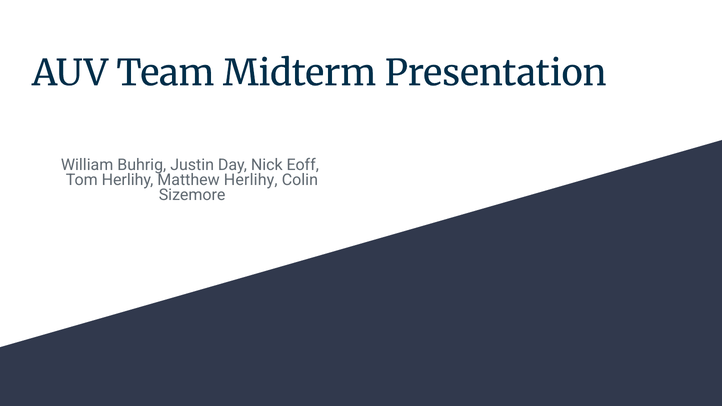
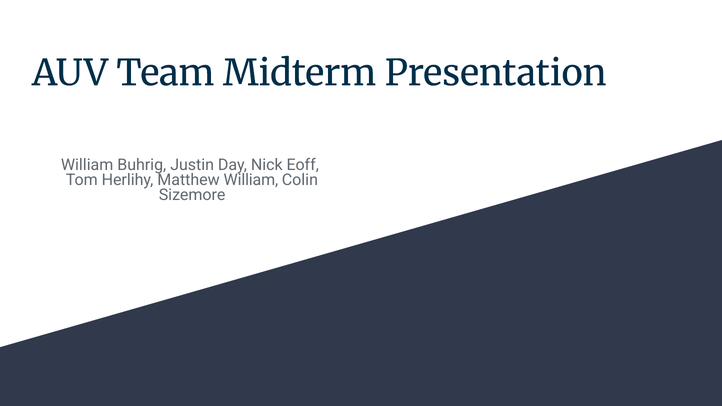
Matthew Herlihy: Herlihy -> William
